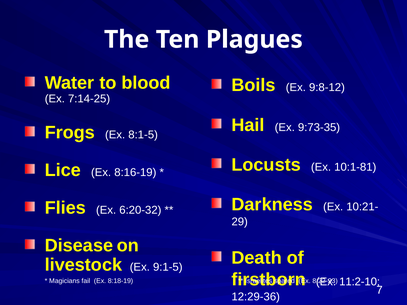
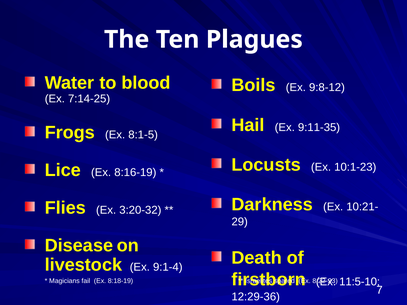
9:73-35: 9:73-35 -> 9:11-35
10:1-81: 10:1-81 -> 10:1-23
6:20-32: 6:20-32 -> 3:20-32
9:1-5: 9:1-5 -> 9:1-4
11:2-10: 11:2-10 -> 11:5-10
